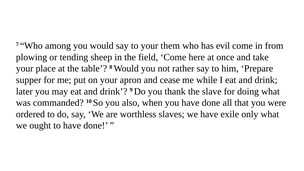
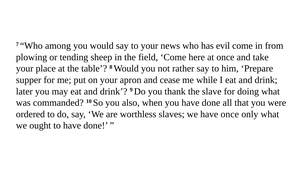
them: them -> news
have exile: exile -> once
